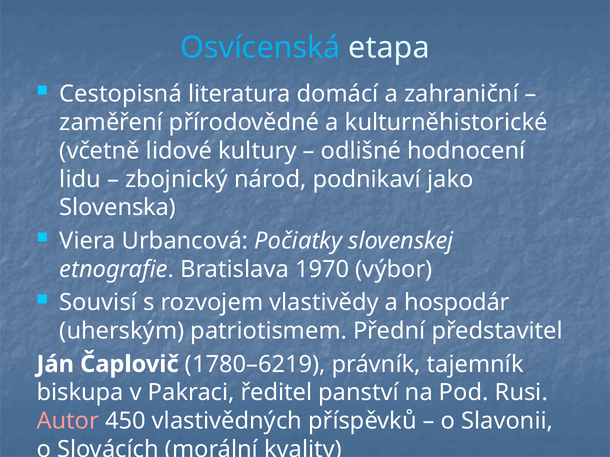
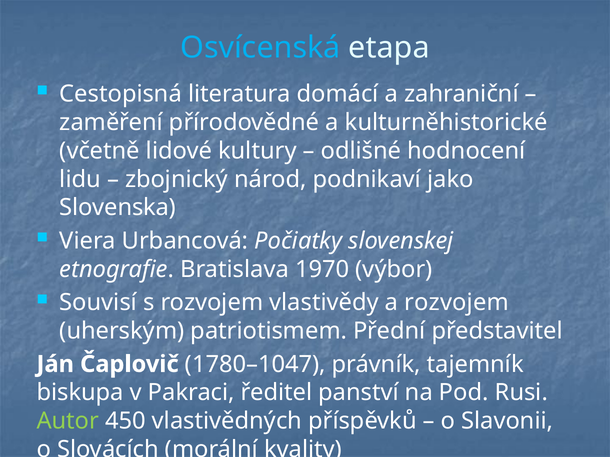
a hospodár: hospodár -> rozvojem
1780–6219: 1780–6219 -> 1780–1047
Autor colour: pink -> light green
